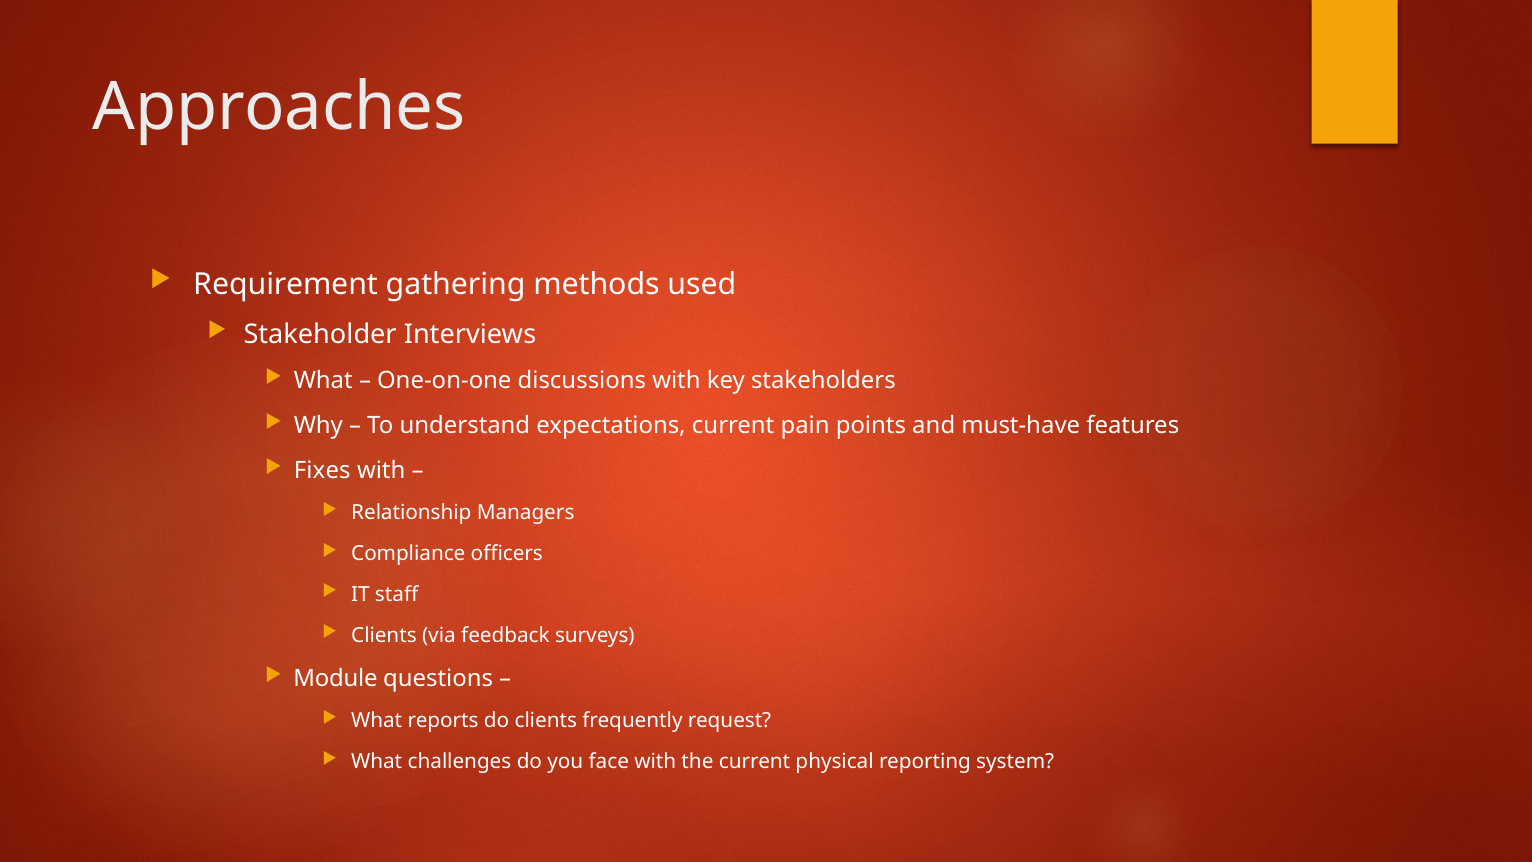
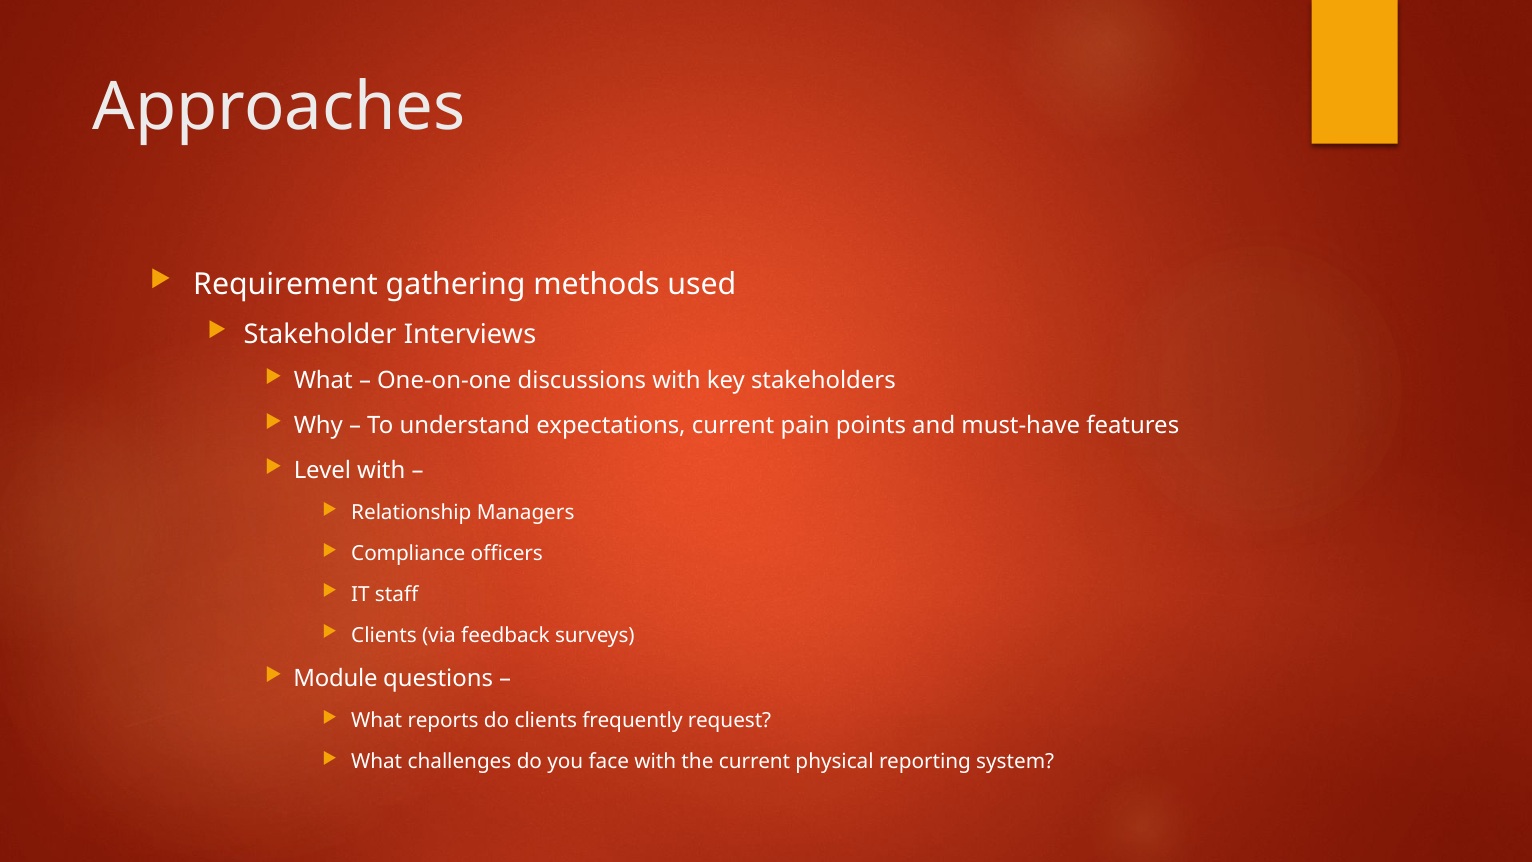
Fixes: Fixes -> Level
